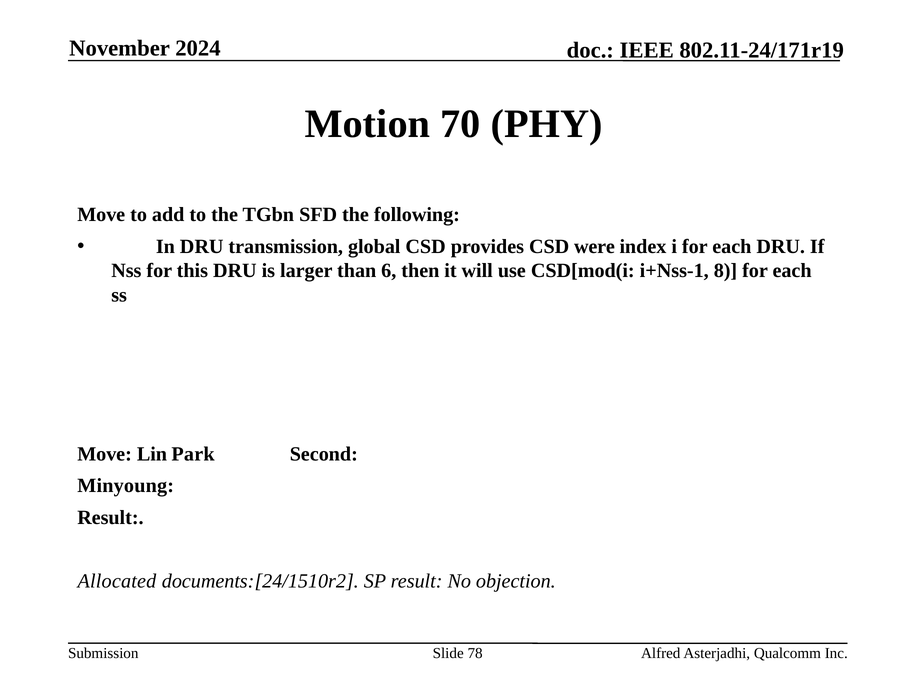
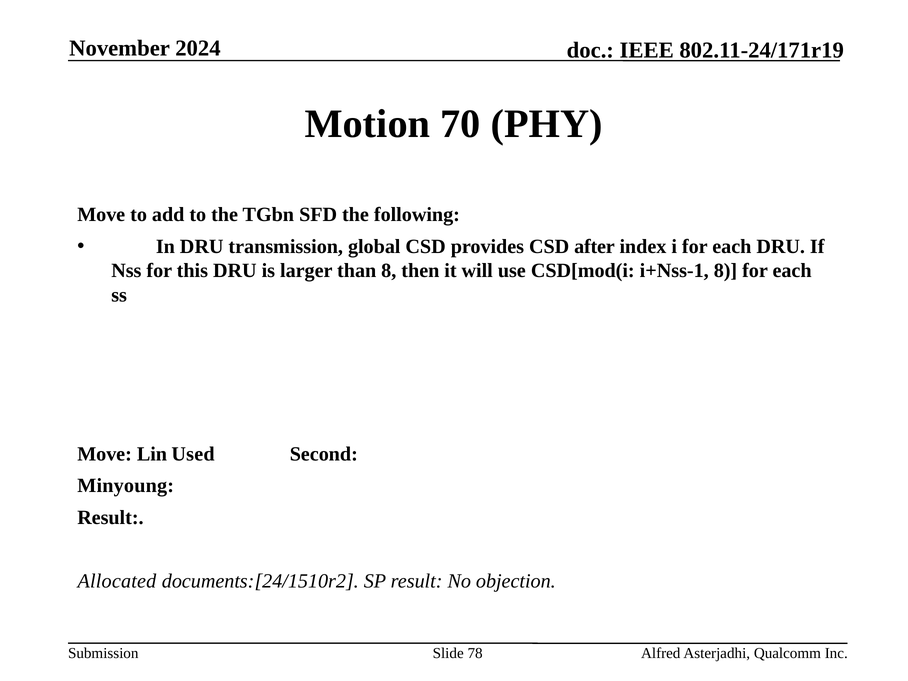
were: were -> after
than 6: 6 -> 8
Park: Park -> Used
